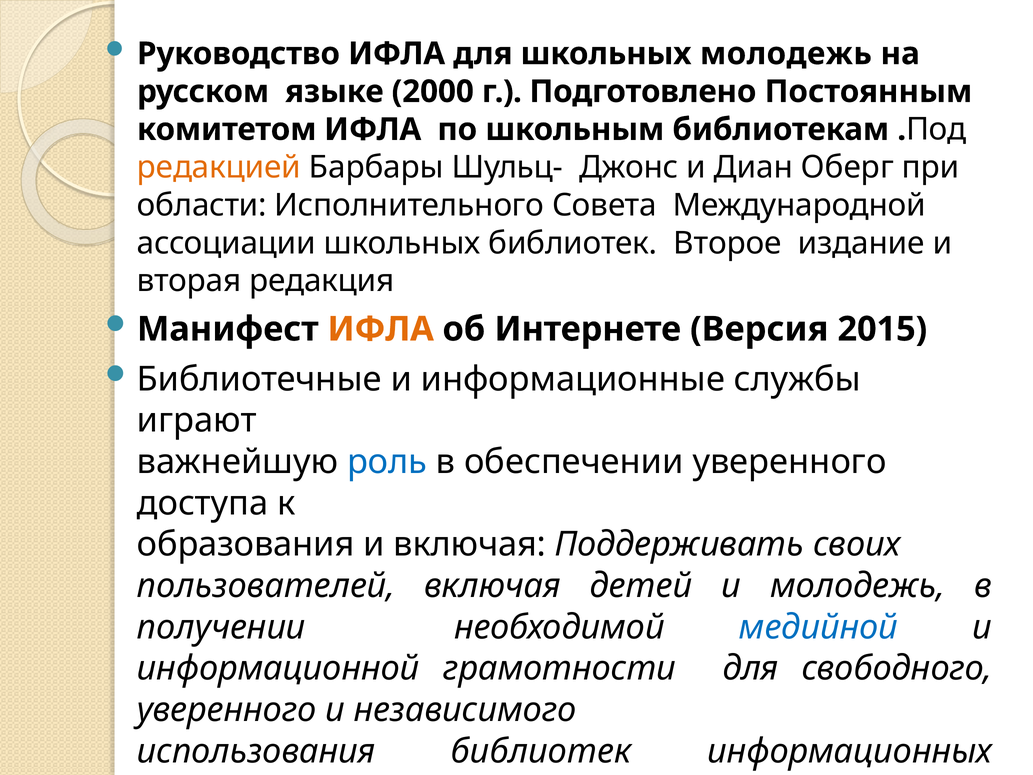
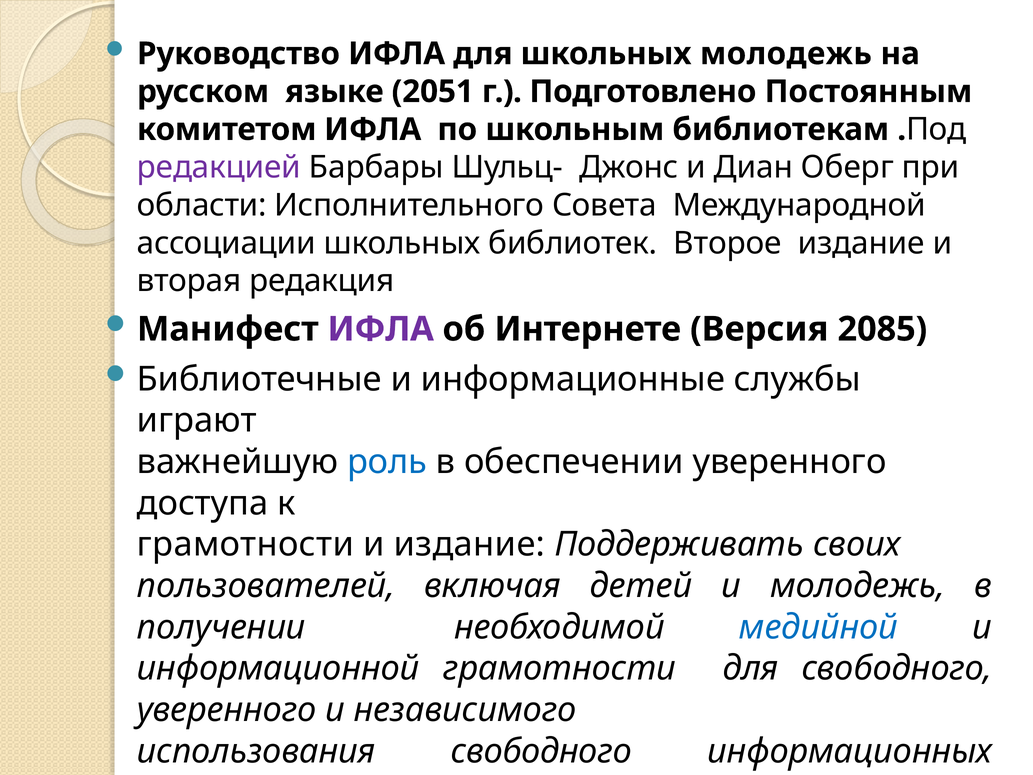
языке 2000: 2000 -> 2051
редакцией colour: orange -> purple
ИФЛА at (381, 329) colour: orange -> purple
2015: 2015 -> 2085
образования at (246, 544): образования -> грамотности
и включая: включая -> издание
использования библиотек: библиотек -> свободного
